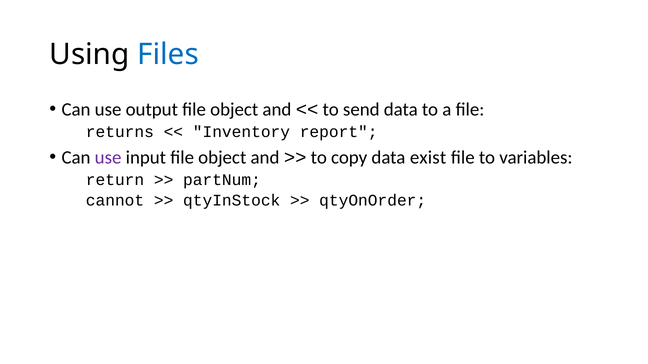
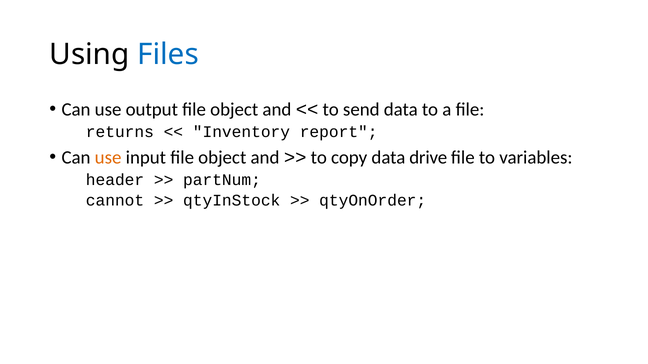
use at (108, 158) colour: purple -> orange
exist: exist -> drive
return: return -> header
